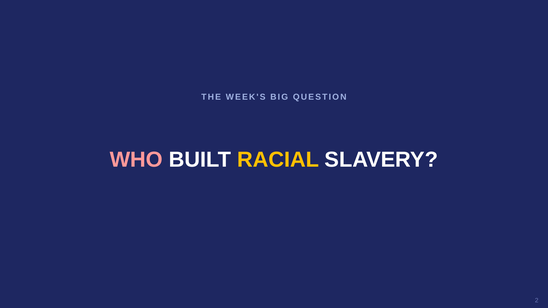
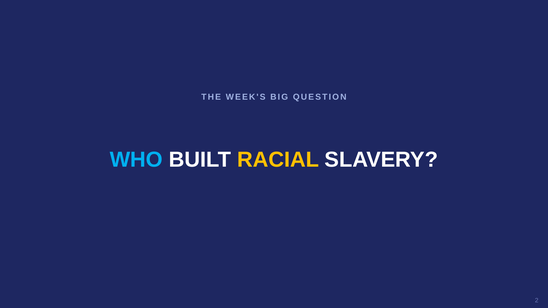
WHO colour: pink -> light blue
